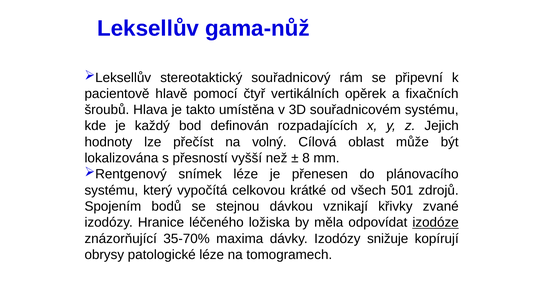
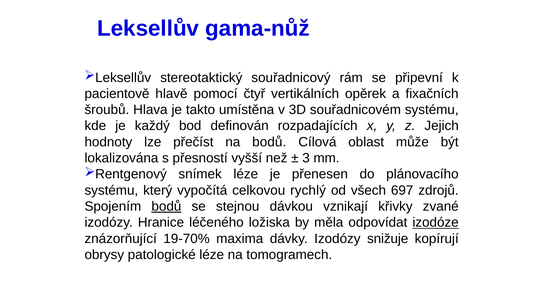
na volný: volný -> bodů
8: 8 -> 3
krátké: krátké -> rychlý
501: 501 -> 697
bodů at (166, 206) underline: none -> present
35-70%: 35-70% -> 19-70%
